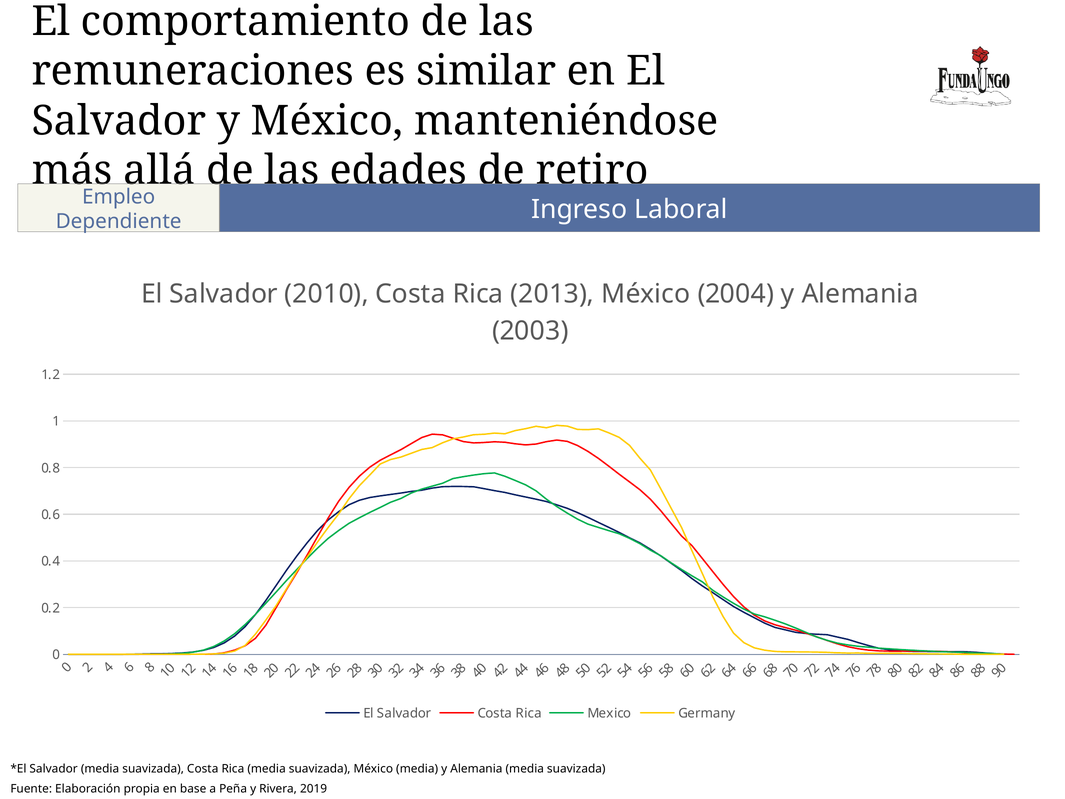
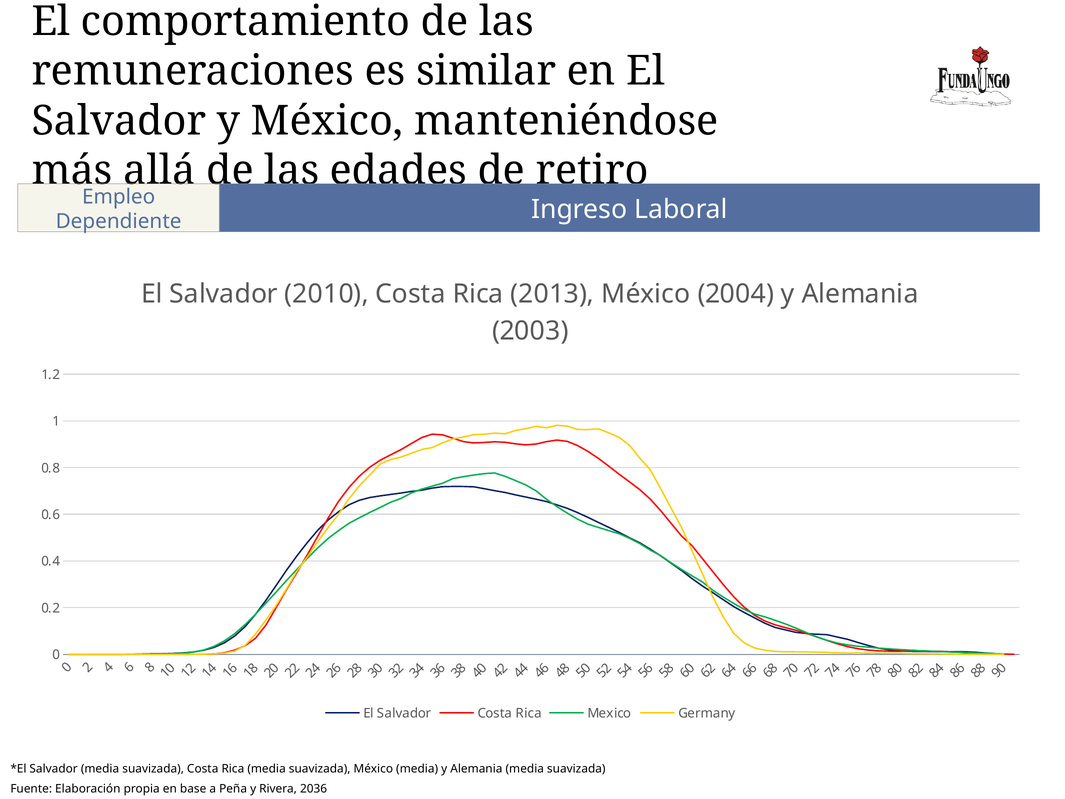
2019: 2019 -> 2036
